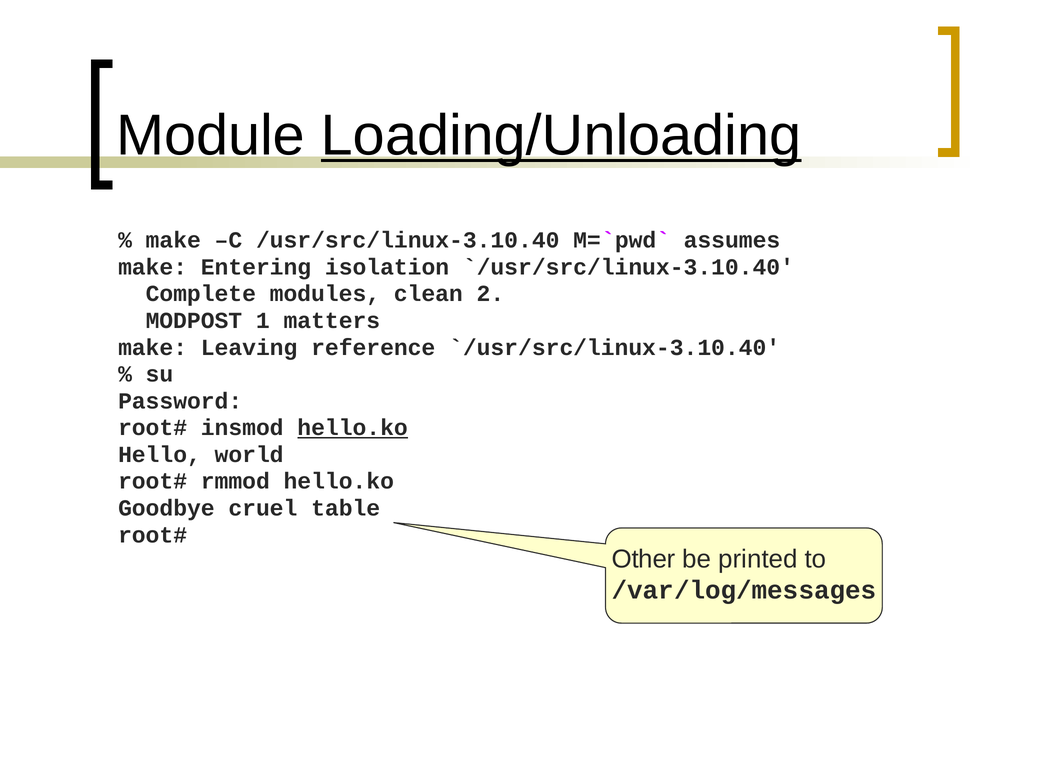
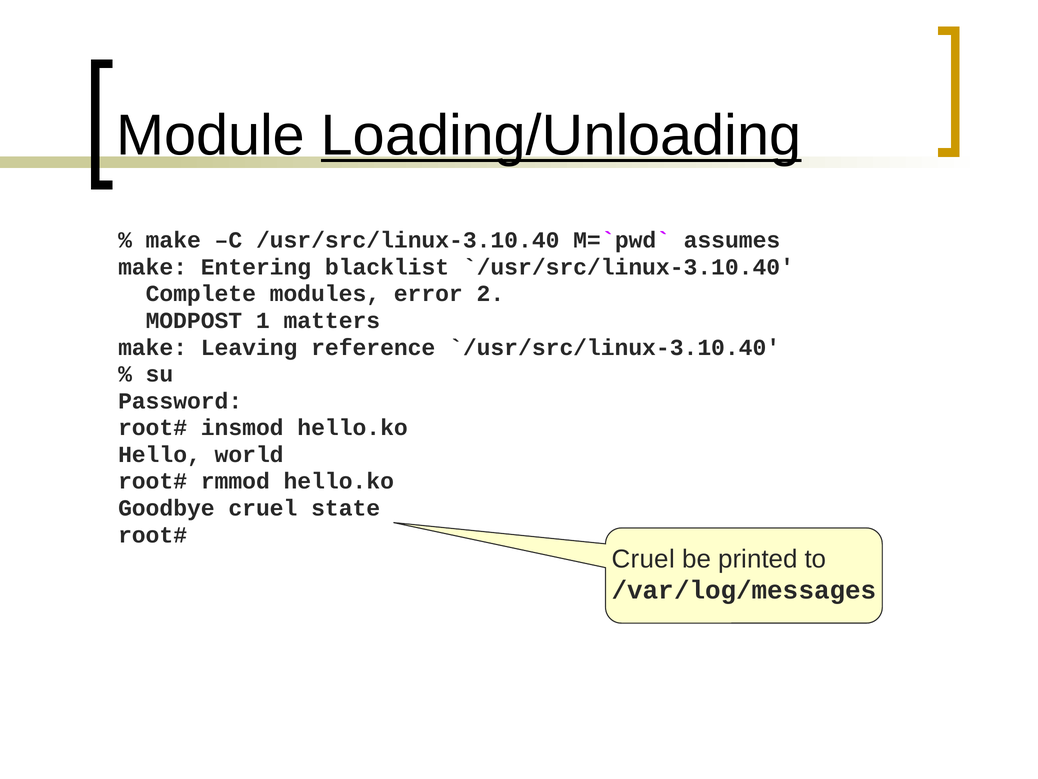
isolation: isolation -> blacklist
clean: clean -> error
hello.ko at (353, 428) underline: present -> none
table: table -> state
Other at (644, 559): Other -> Cruel
